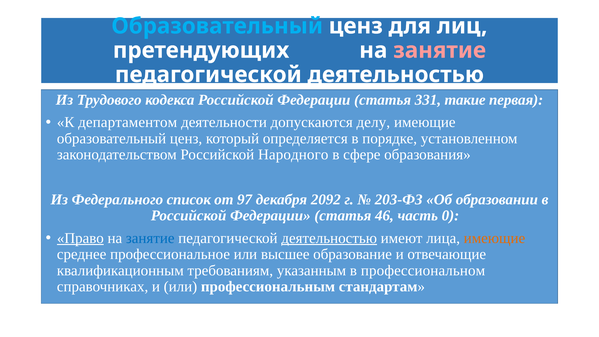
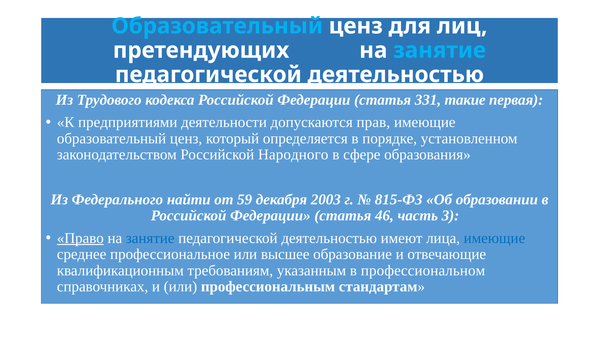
занятие at (440, 50) colour: pink -> light blue
департаментом: департаментом -> предприятиями
делу: делу -> прав
список: список -> найти
97: 97 -> 59
2092: 2092 -> 2003
203-ФЗ: 203-ФЗ -> 815-ФЗ
0: 0 -> 3
деятельностью at (329, 238) underline: present -> none
имеющие at (494, 238) colour: orange -> blue
